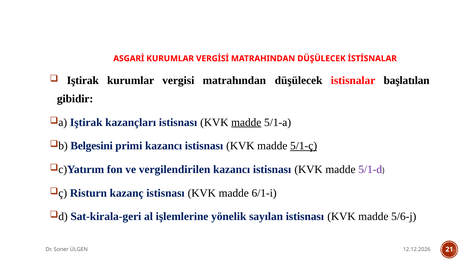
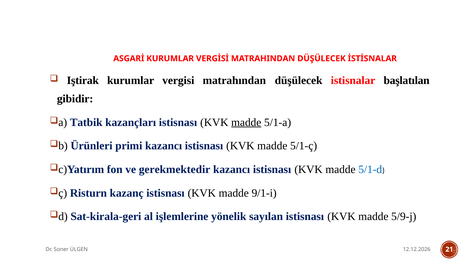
Iştirak at (86, 122): Iştirak -> Tatbik
Belgesini: Belgesini -> Ürünleri
5/1-ç underline: present -> none
vergilendirilen: vergilendirilen -> gerekmektedir
5/1-d colour: purple -> blue
6/1-i: 6/1-i -> 9/1-i
5/6-j: 5/6-j -> 5/9-j
